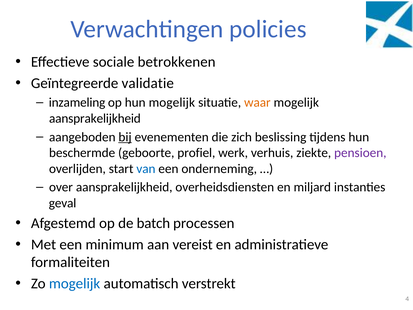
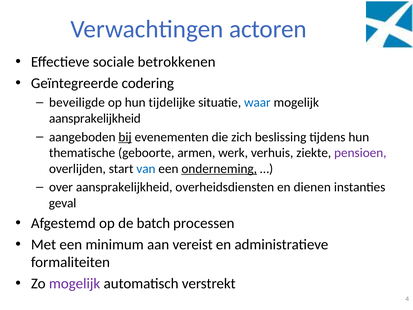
policies: policies -> actoren
validatie: validatie -> codering
inzameling: inzameling -> beveiligde
hun mogelijk: mogelijk -> tijdelijke
waar colour: orange -> blue
beschermde: beschermde -> thematische
profiel: profiel -> armen
onderneming underline: none -> present
miljard: miljard -> dienen
mogelijk at (75, 283) colour: blue -> purple
